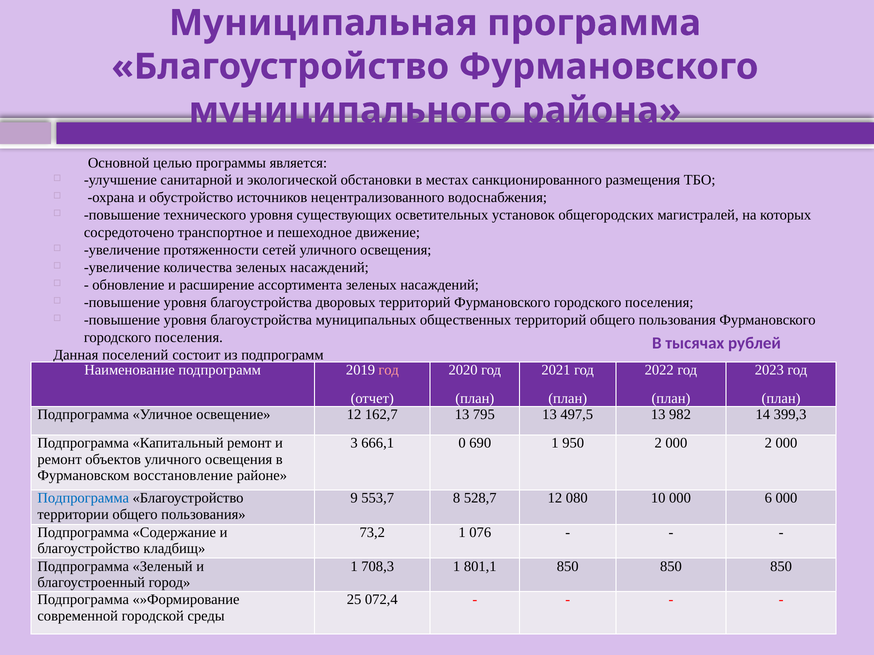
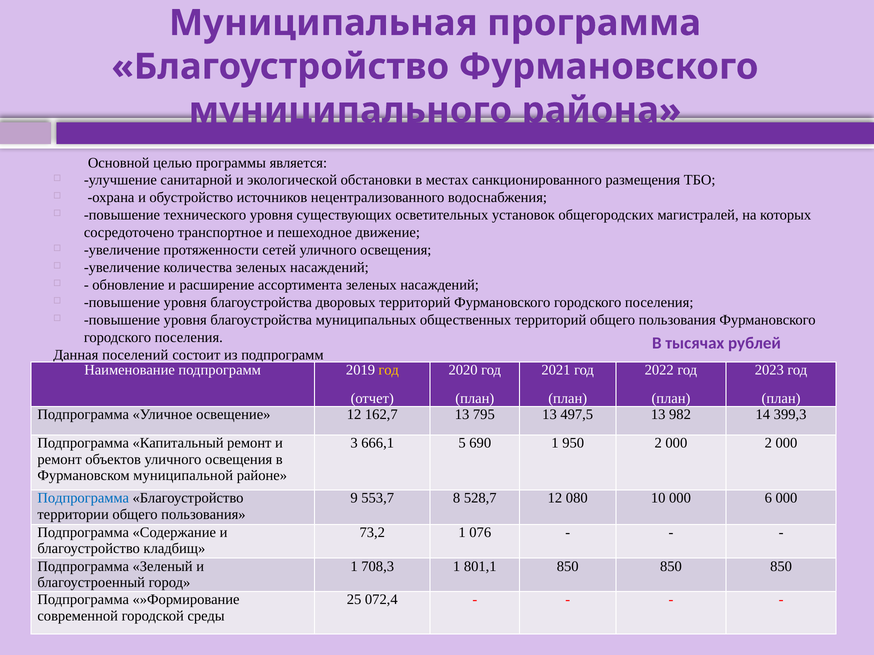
год at (389, 370) colour: pink -> yellow
0: 0 -> 5
восстановление: восстановление -> муниципальной
